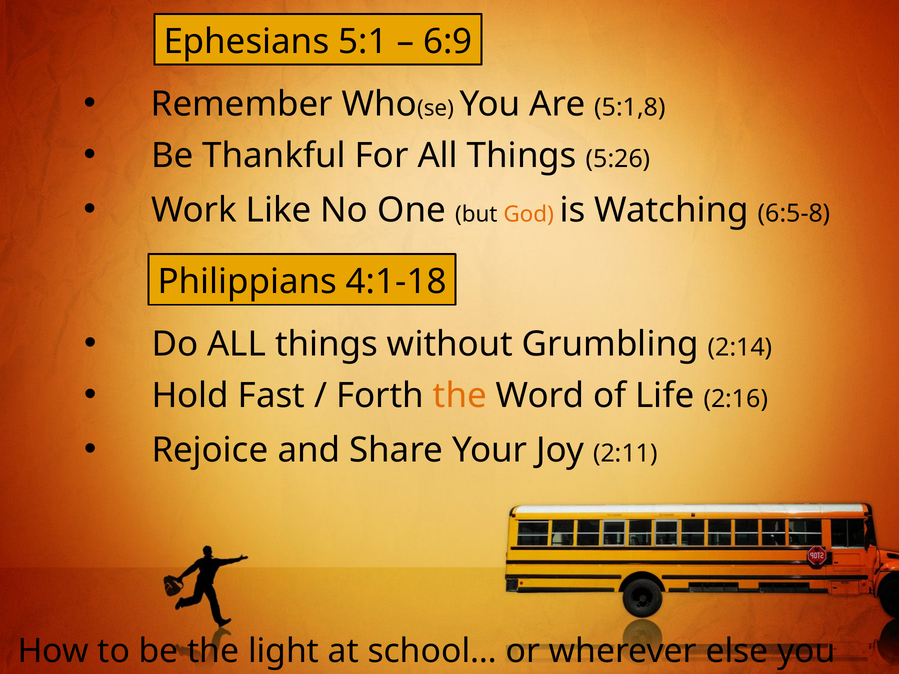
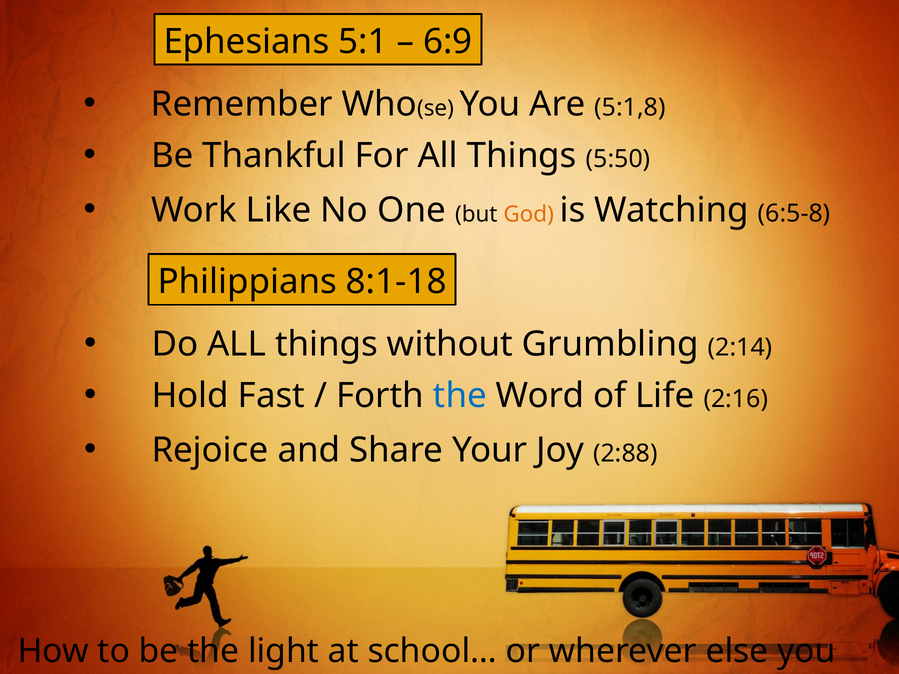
5:26: 5:26 -> 5:50
4:1-18: 4:1-18 -> 8:1-18
the at (460, 396) colour: orange -> blue
2:11: 2:11 -> 2:88
